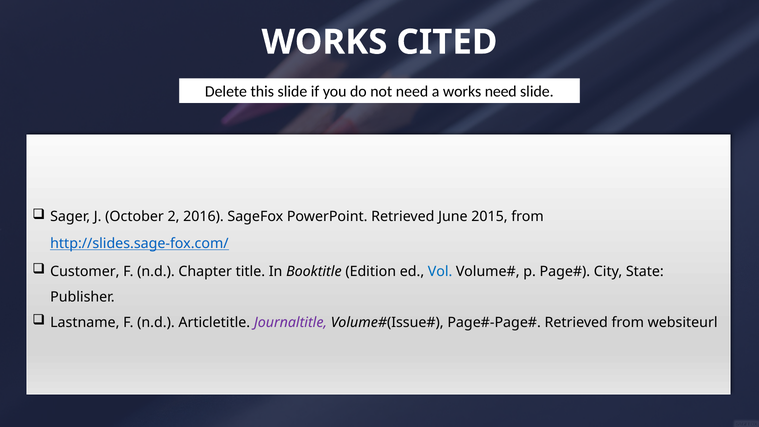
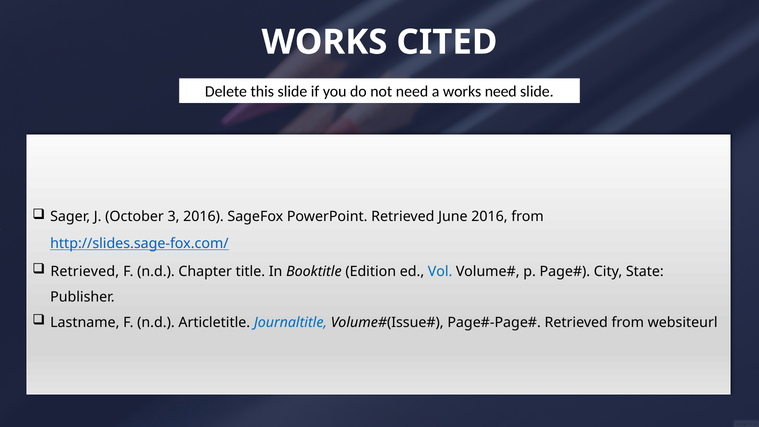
2: 2 -> 3
June 2015: 2015 -> 2016
Customer at (85, 271): Customer -> Retrieved
Journaltitle colour: purple -> blue
